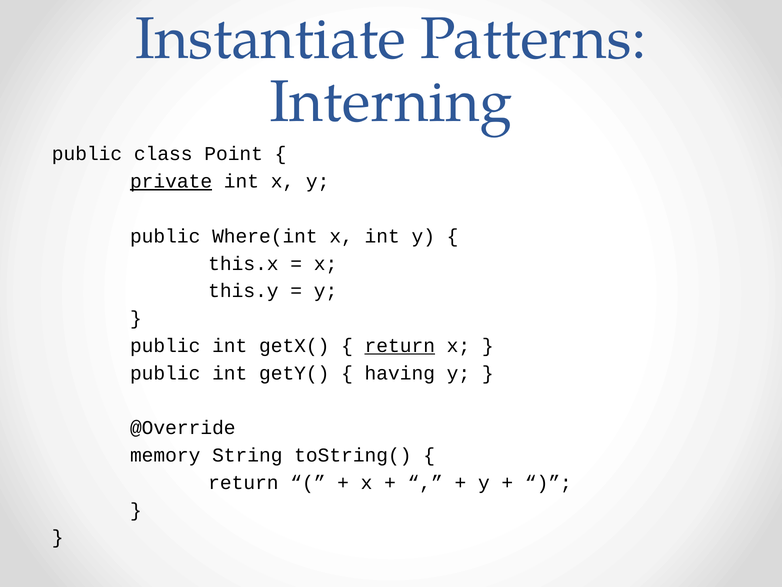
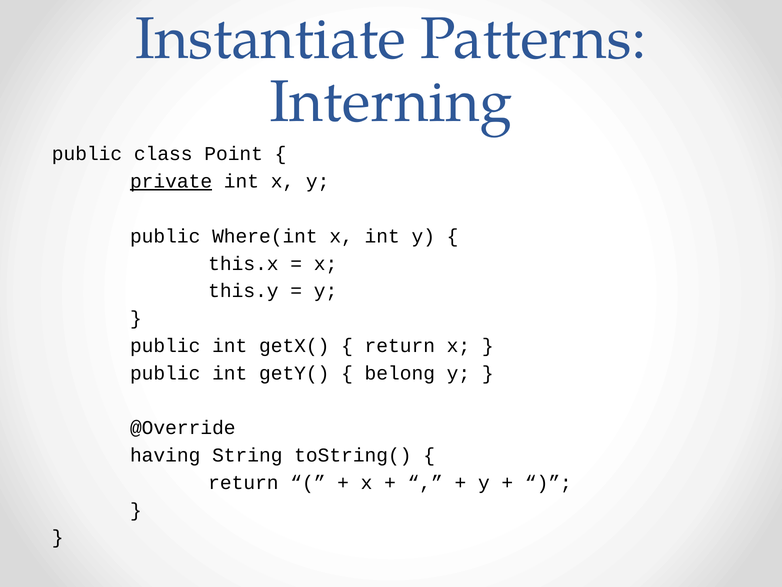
return at (400, 345) underline: present -> none
having: having -> belong
memory: memory -> having
